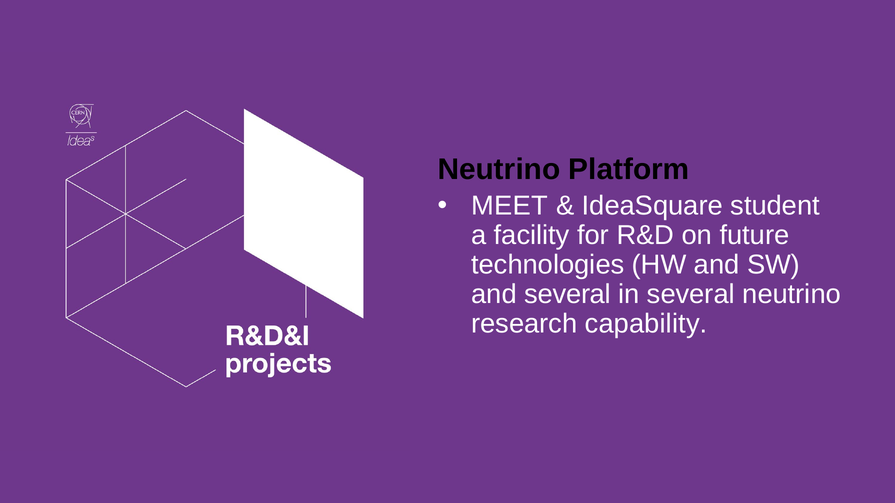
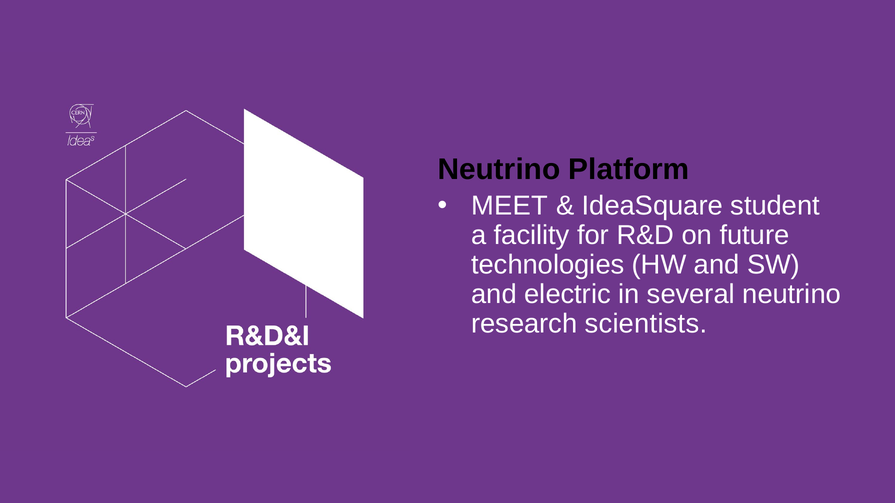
and several: several -> electric
capability: capability -> scientists
